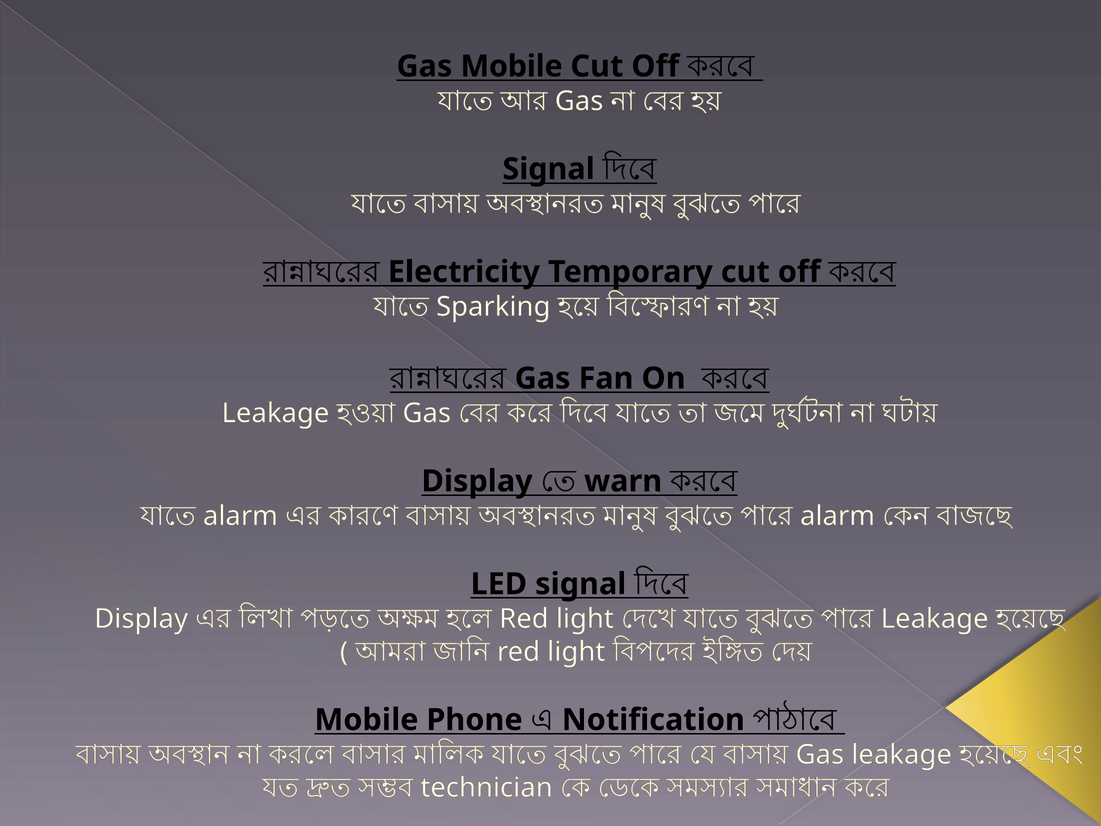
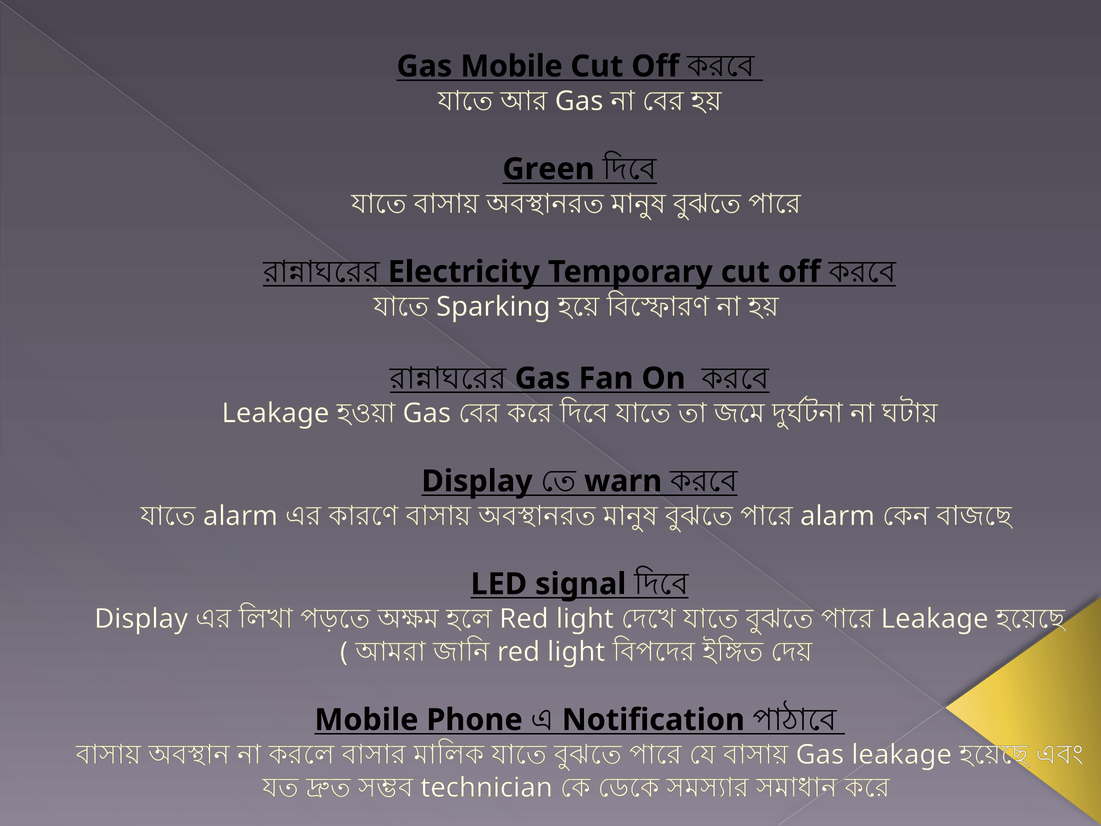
Signal at (549, 169): Signal -> Green
